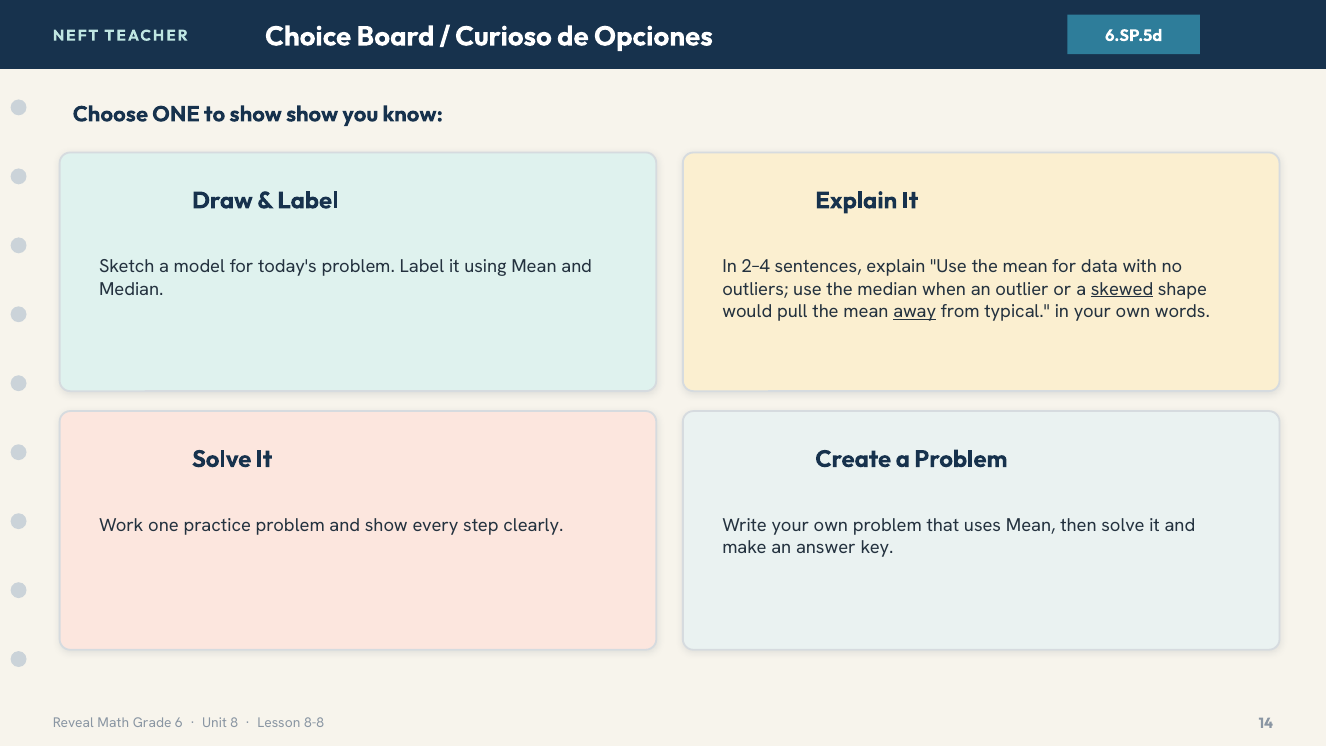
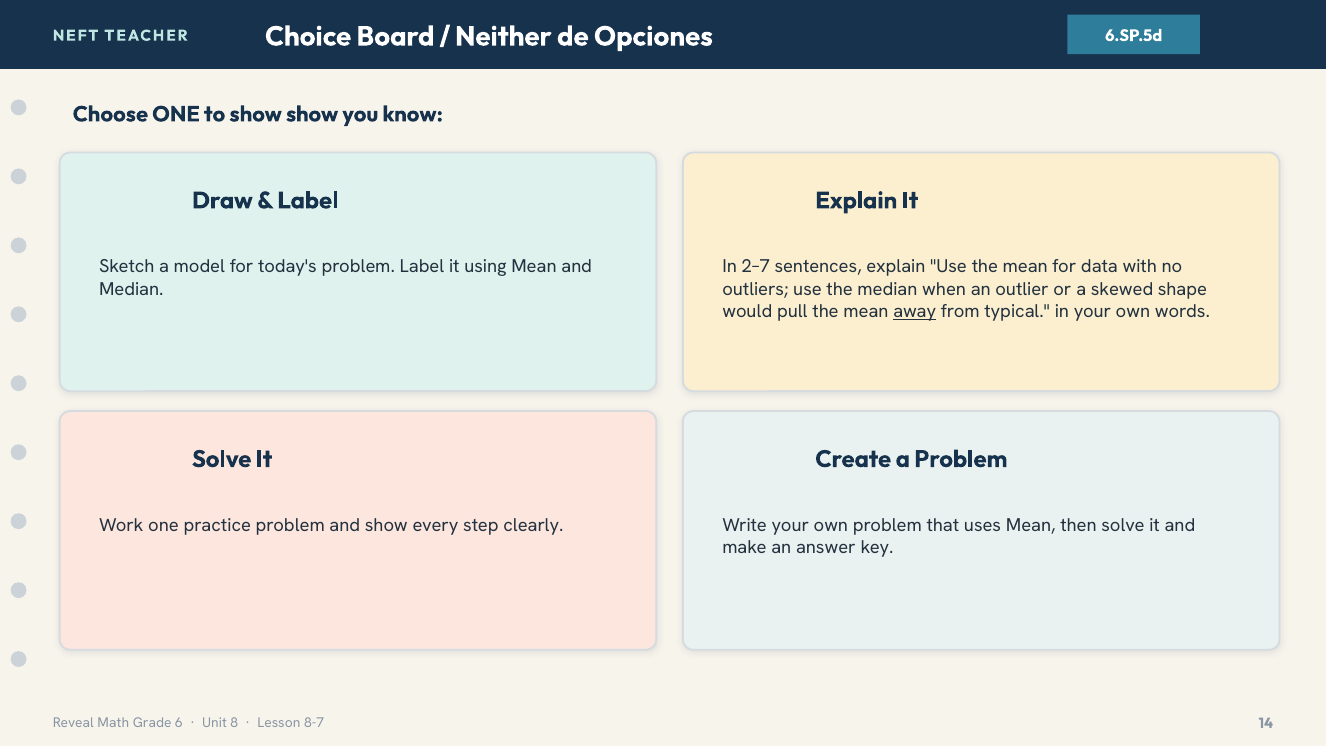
Curioso: Curioso -> Neither
2–4: 2–4 -> 2–7
skewed underline: present -> none
8-8: 8-8 -> 8-7
